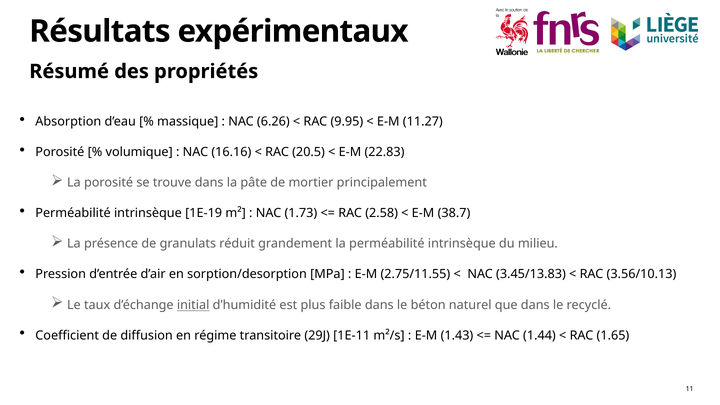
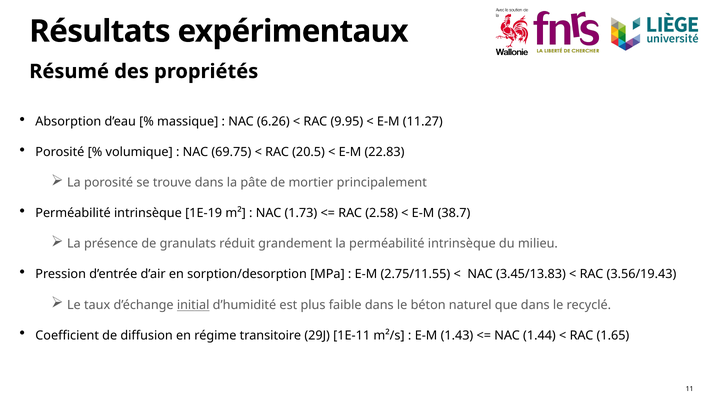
16.16: 16.16 -> 69.75
3.56/10.13: 3.56/10.13 -> 3.56/19.43
